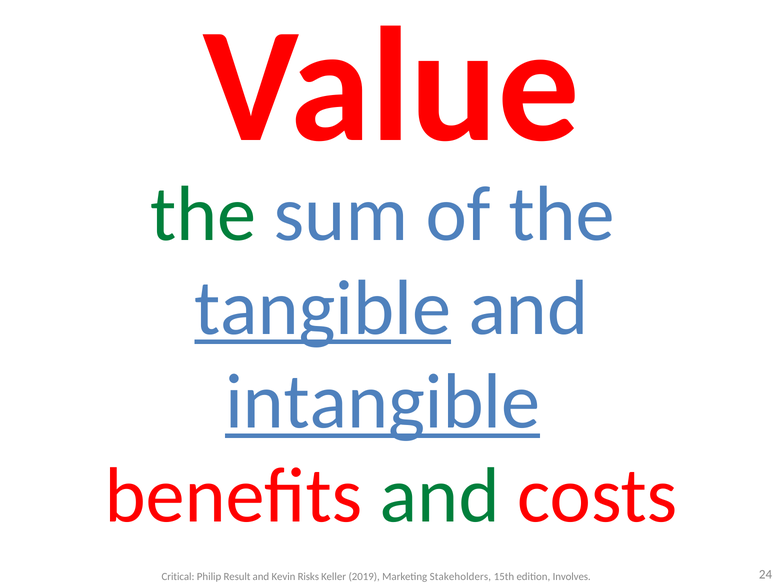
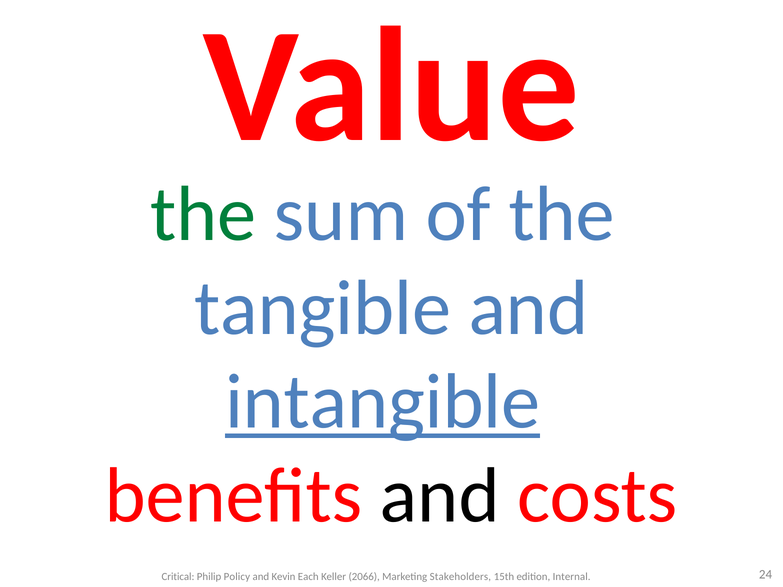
tangible underline: present -> none
and at (440, 496) colour: green -> black
Result: Result -> Policy
Risks: Risks -> Each
2019: 2019 -> 2066
Involves: Involves -> Internal
